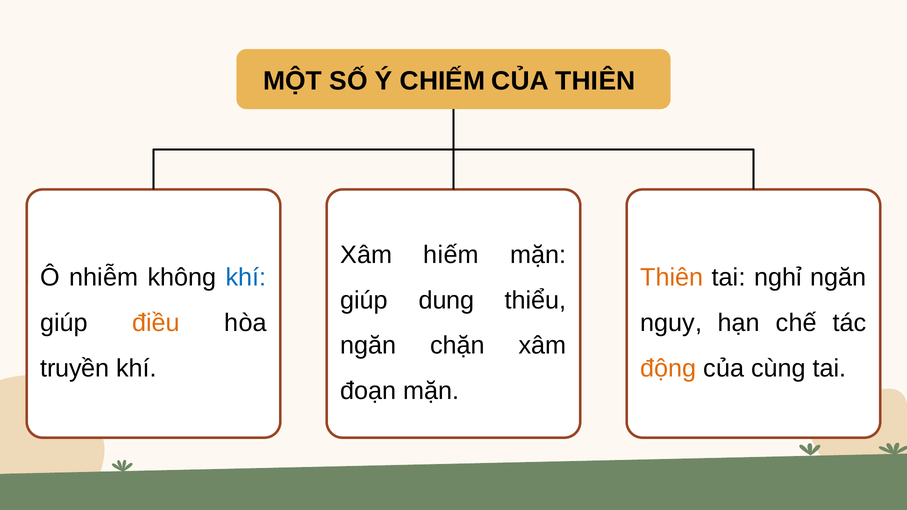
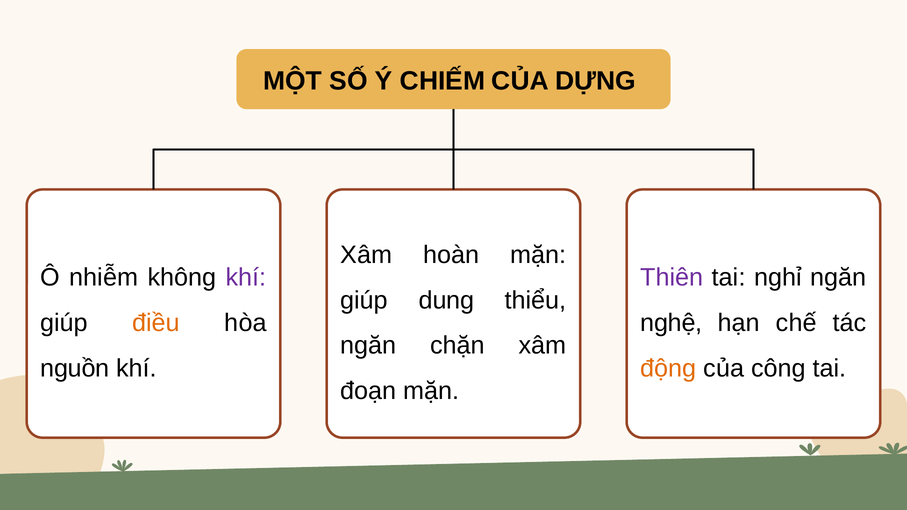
CỦA THIÊN: THIÊN -> DỰNG
hiếm: hiếm -> hoàn
khí at (246, 278) colour: blue -> purple
Thiên at (672, 278) colour: orange -> purple
nguy: nguy -> nghệ
truyền: truyền -> nguồn
cùng: cùng -> công
